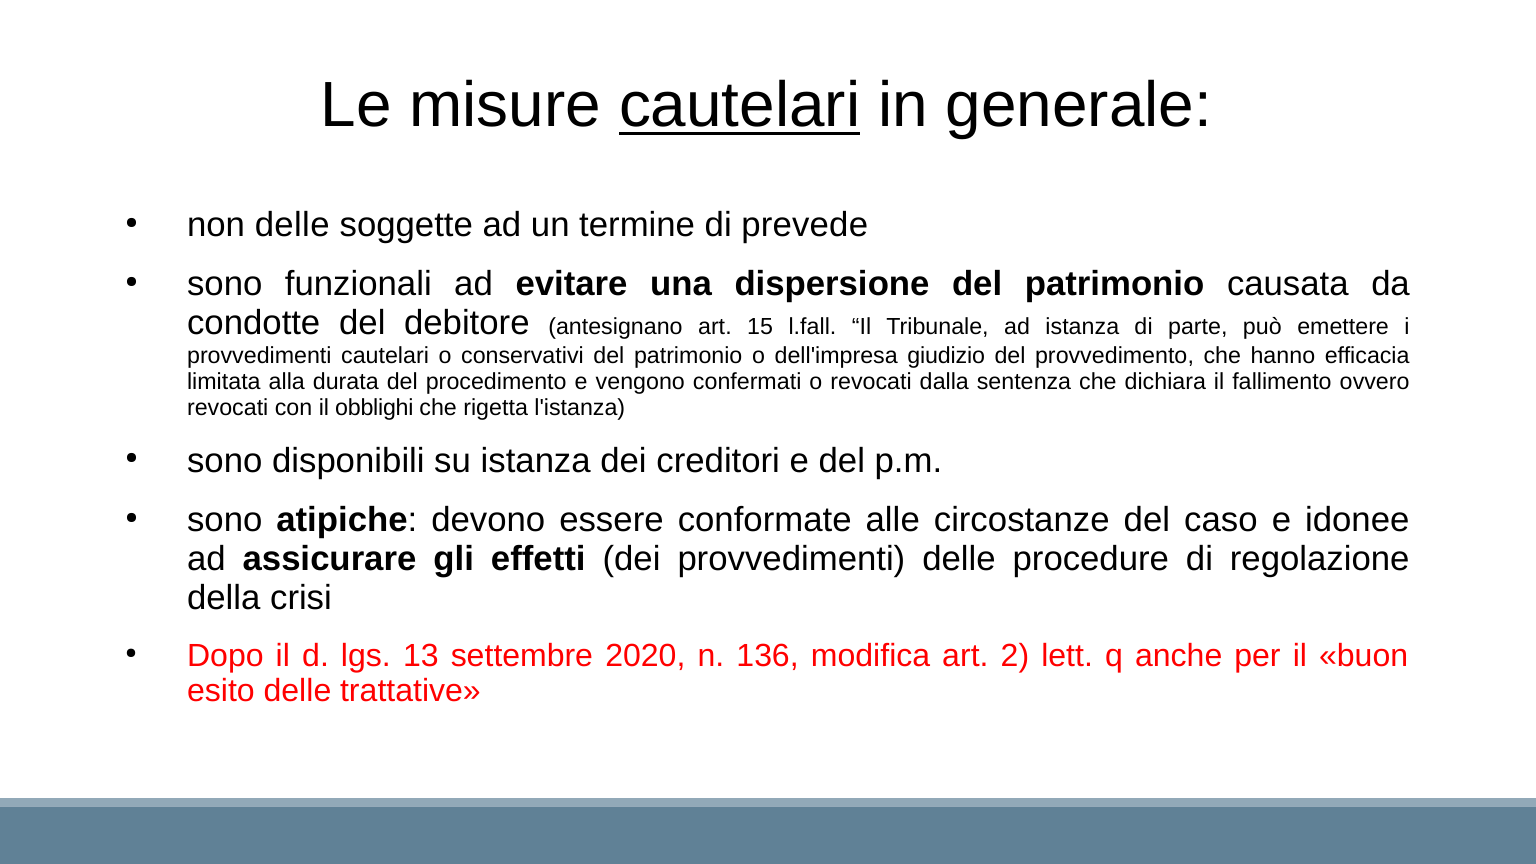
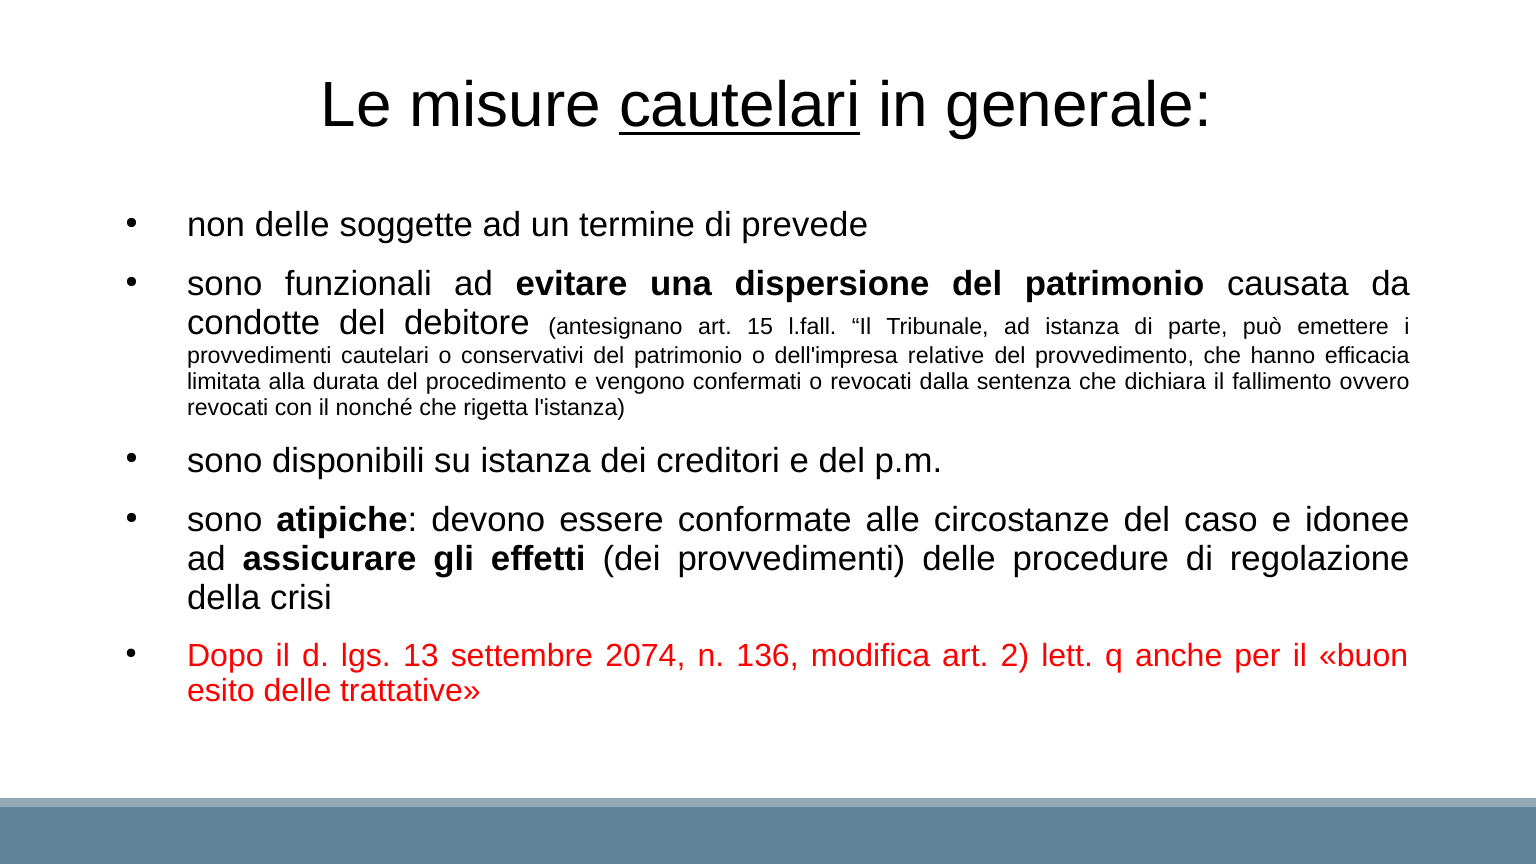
giudizio: giudizio -> relative
obblighi: obblighi -> nonché
2020: 2020 -> 2074
